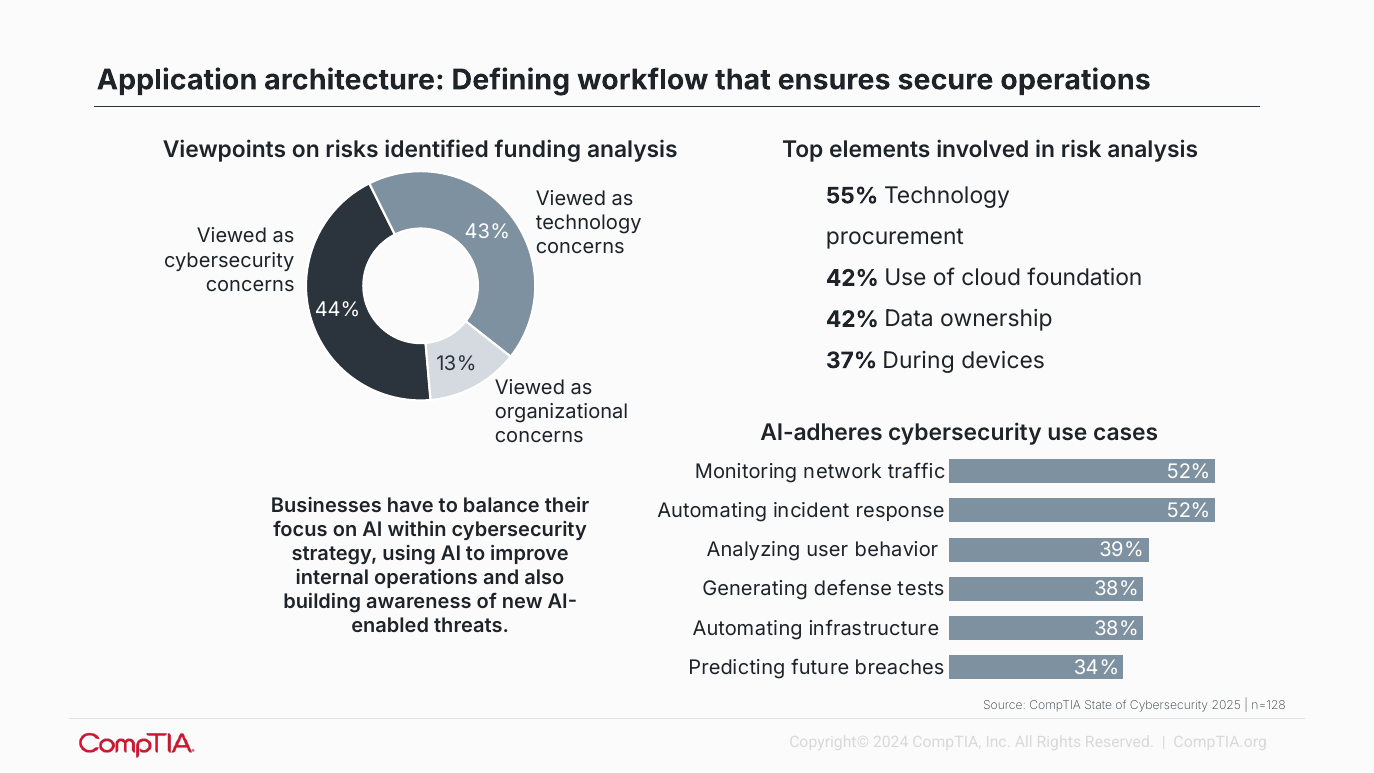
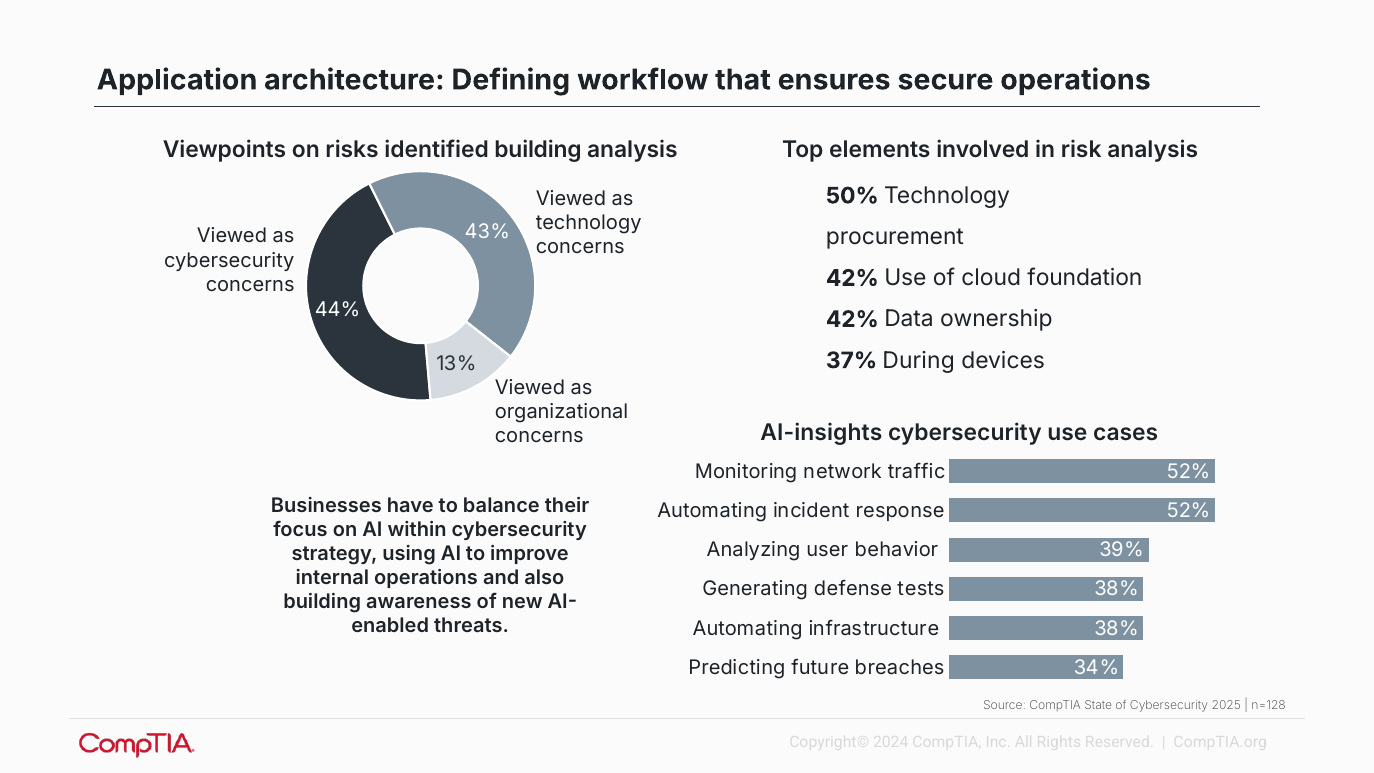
identified funding: funding -> building
55%: 55% -> 50%
AI-adheres: AI-adheres -> AI-insights
